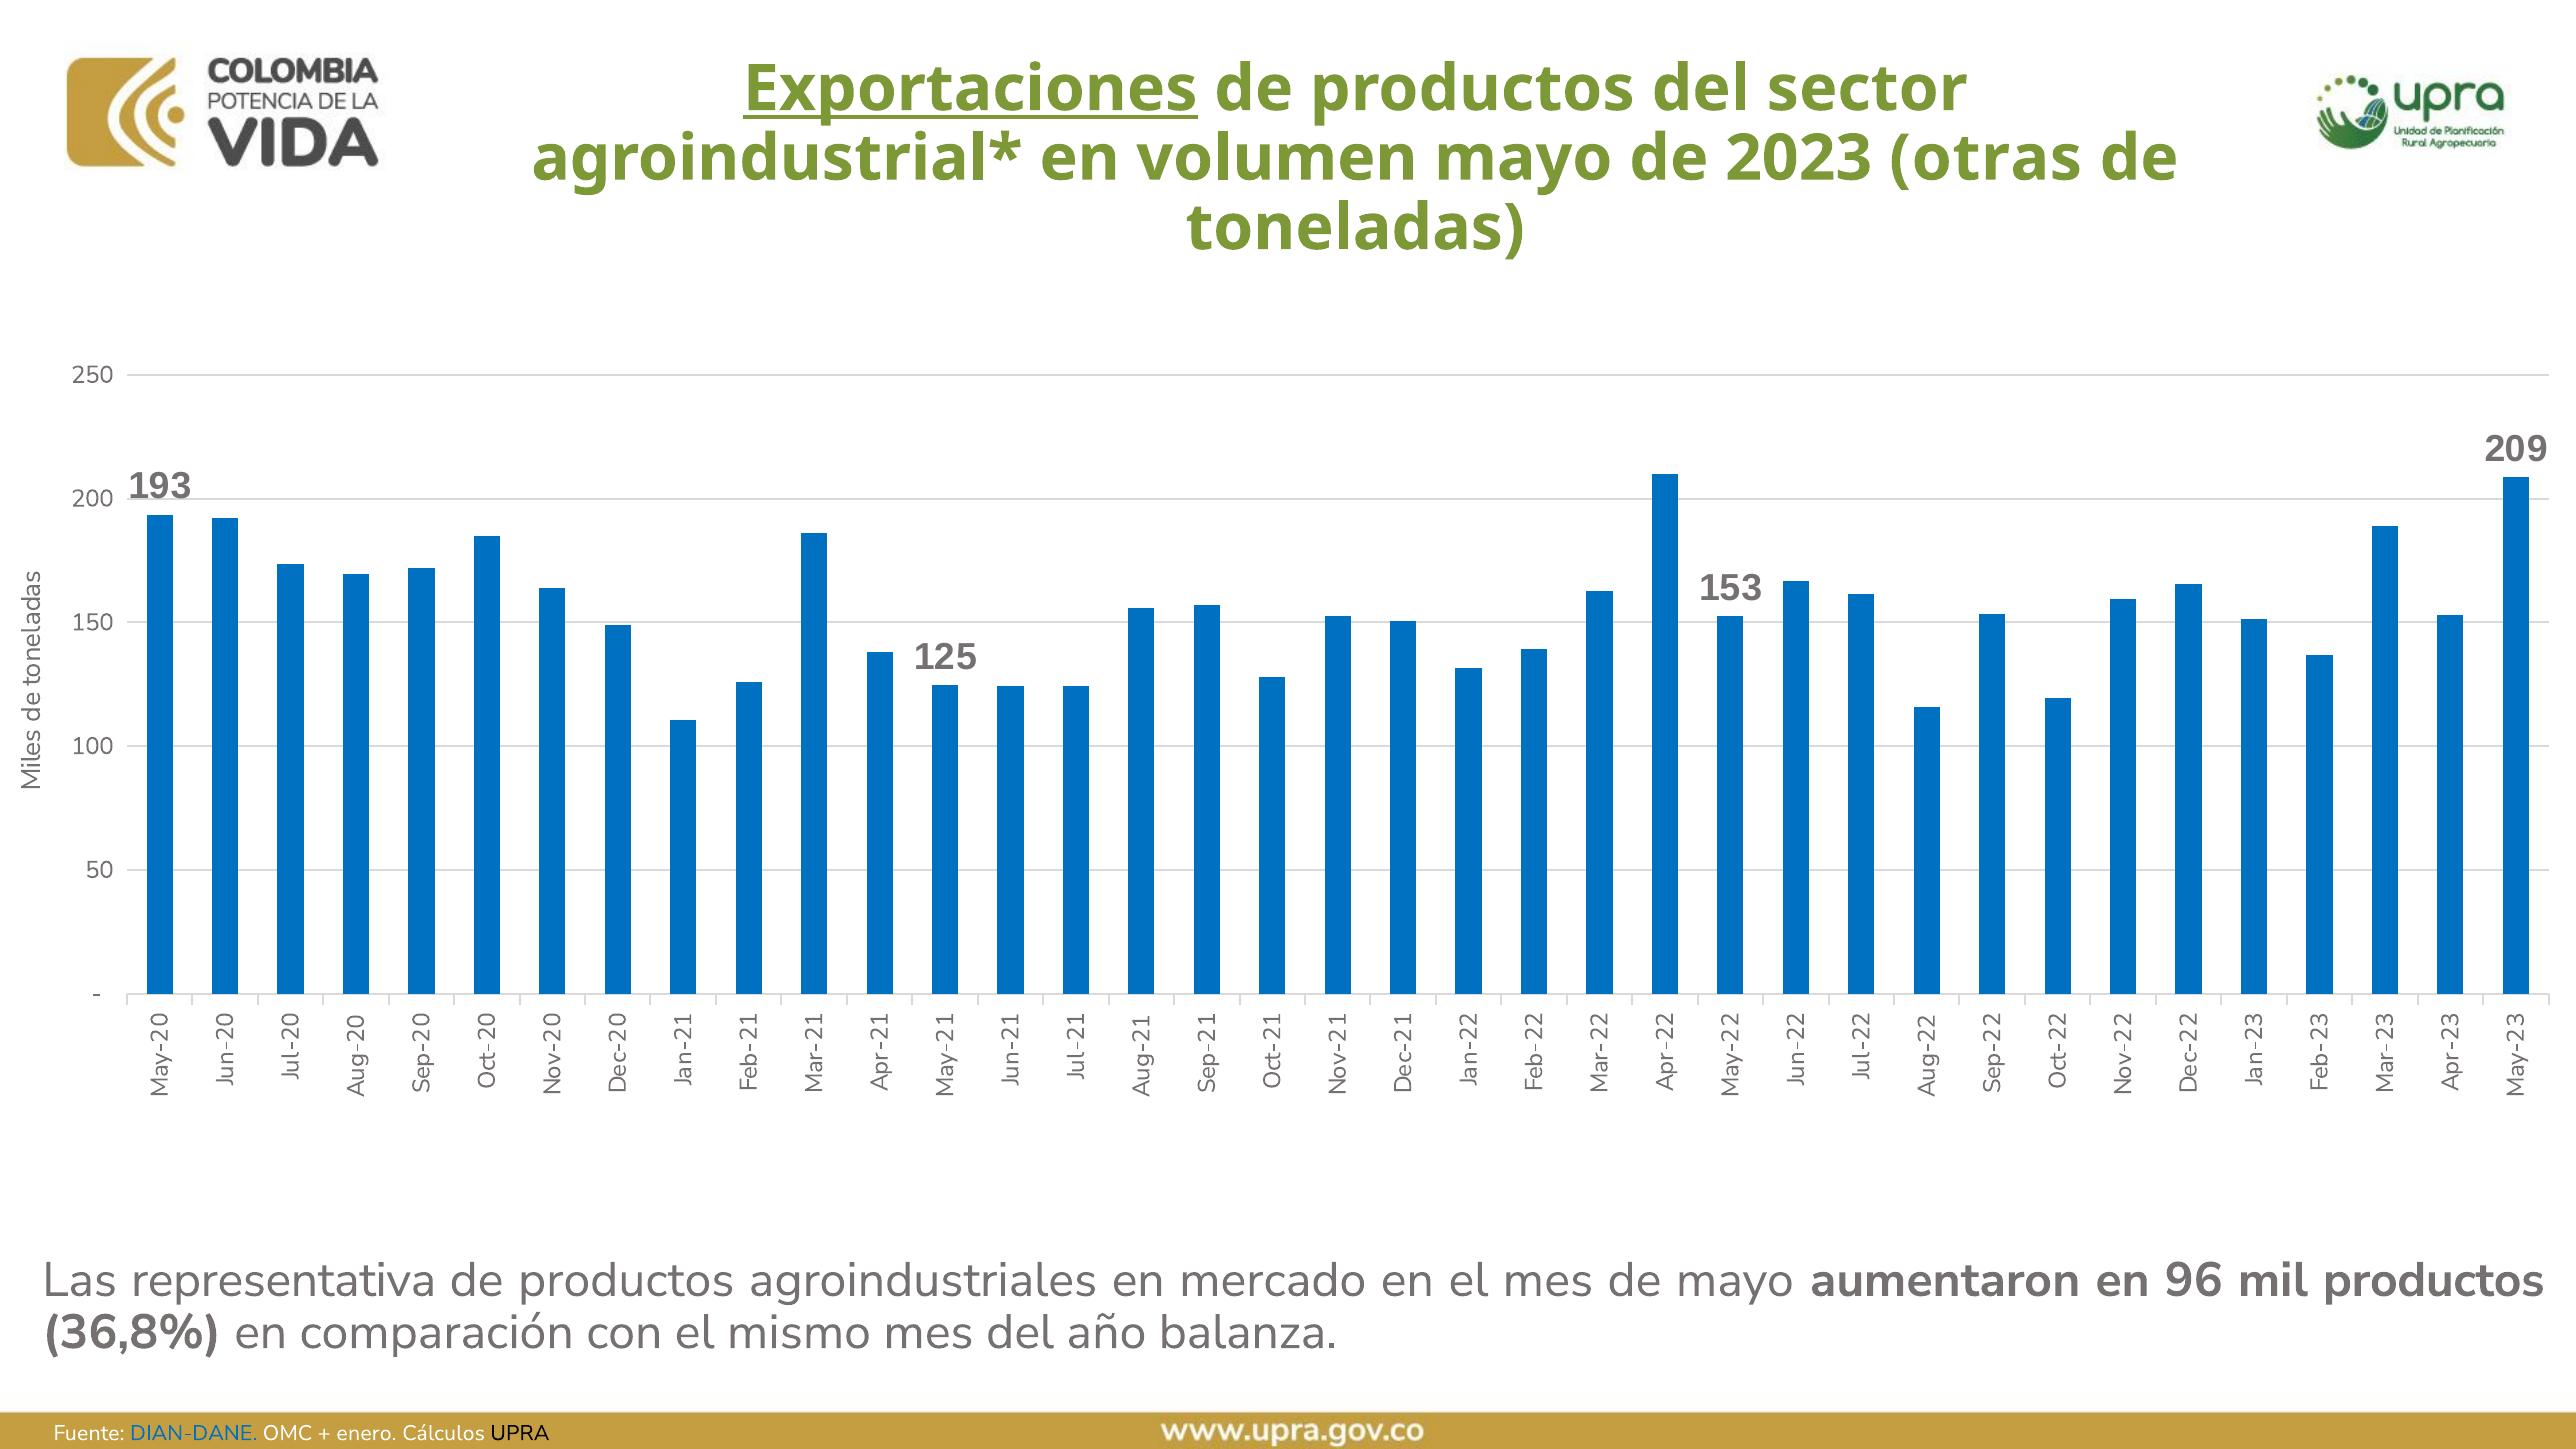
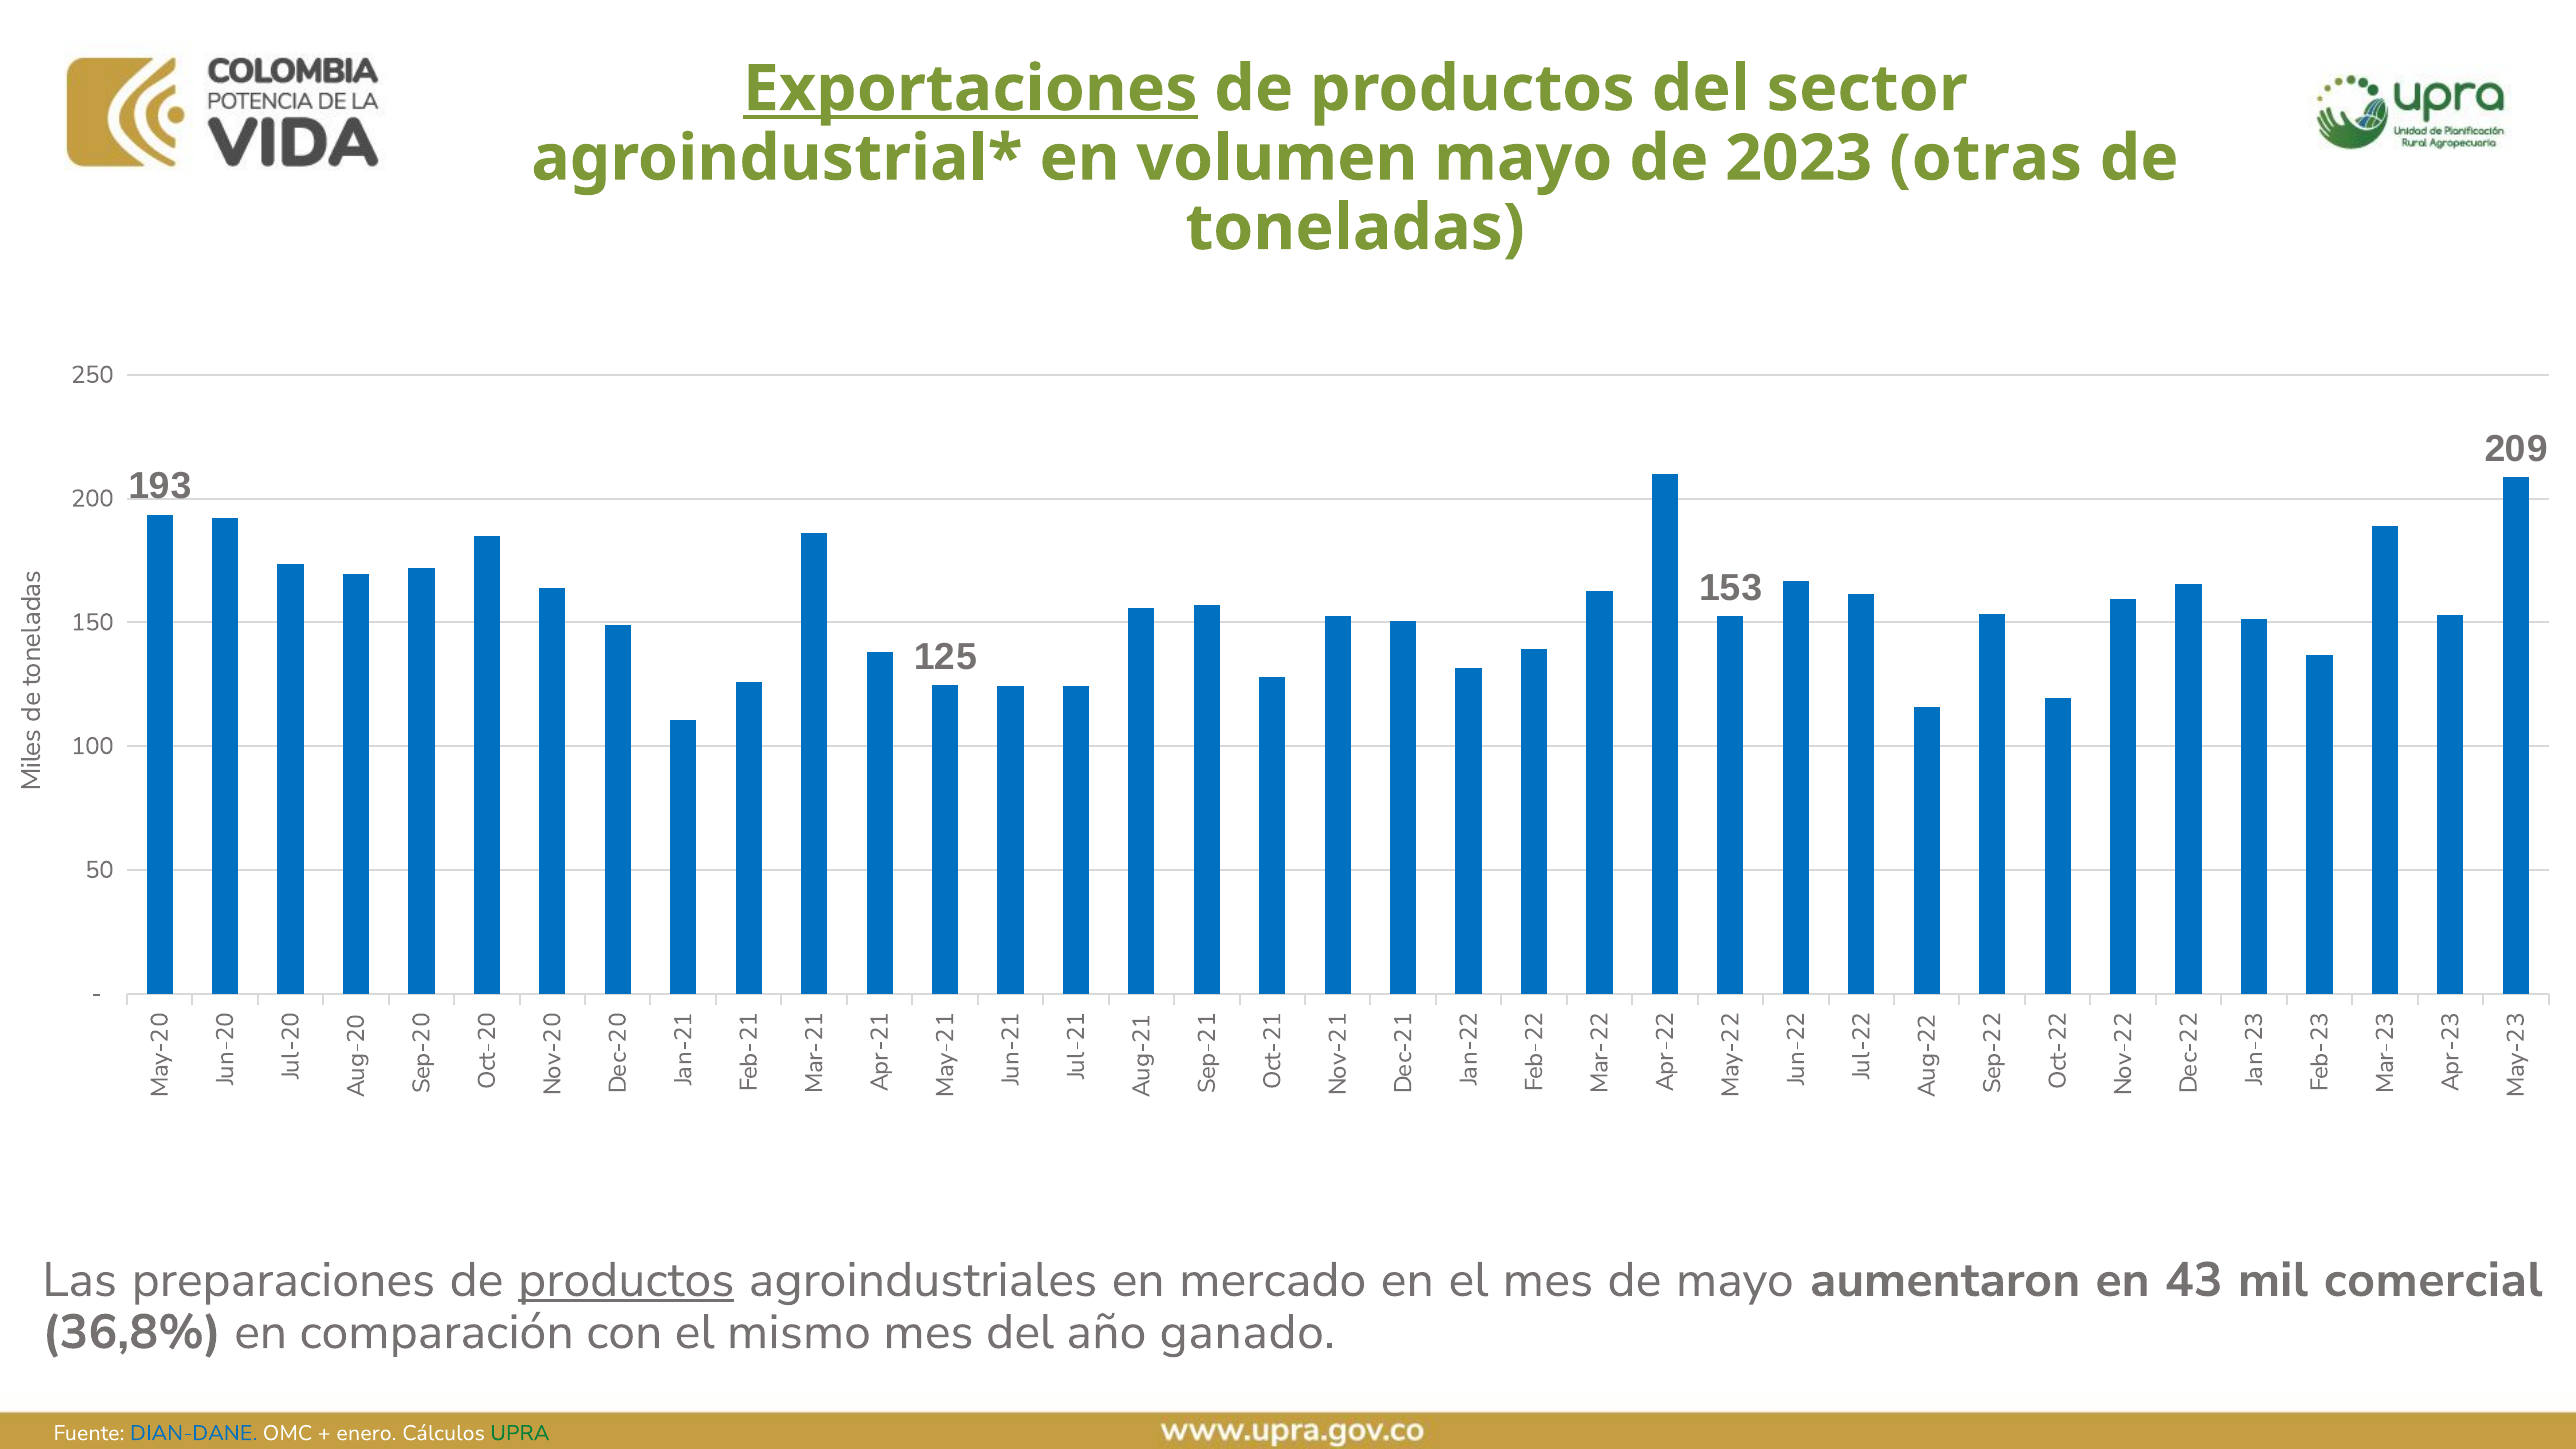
representativa: representativa -> preparaciones
productos at (626, 1280) underline: none -> present
96: 96 -> 43
mil productos: productos -> comercial
balanza: balanza -> ganado
UPRA colour: black -> green
